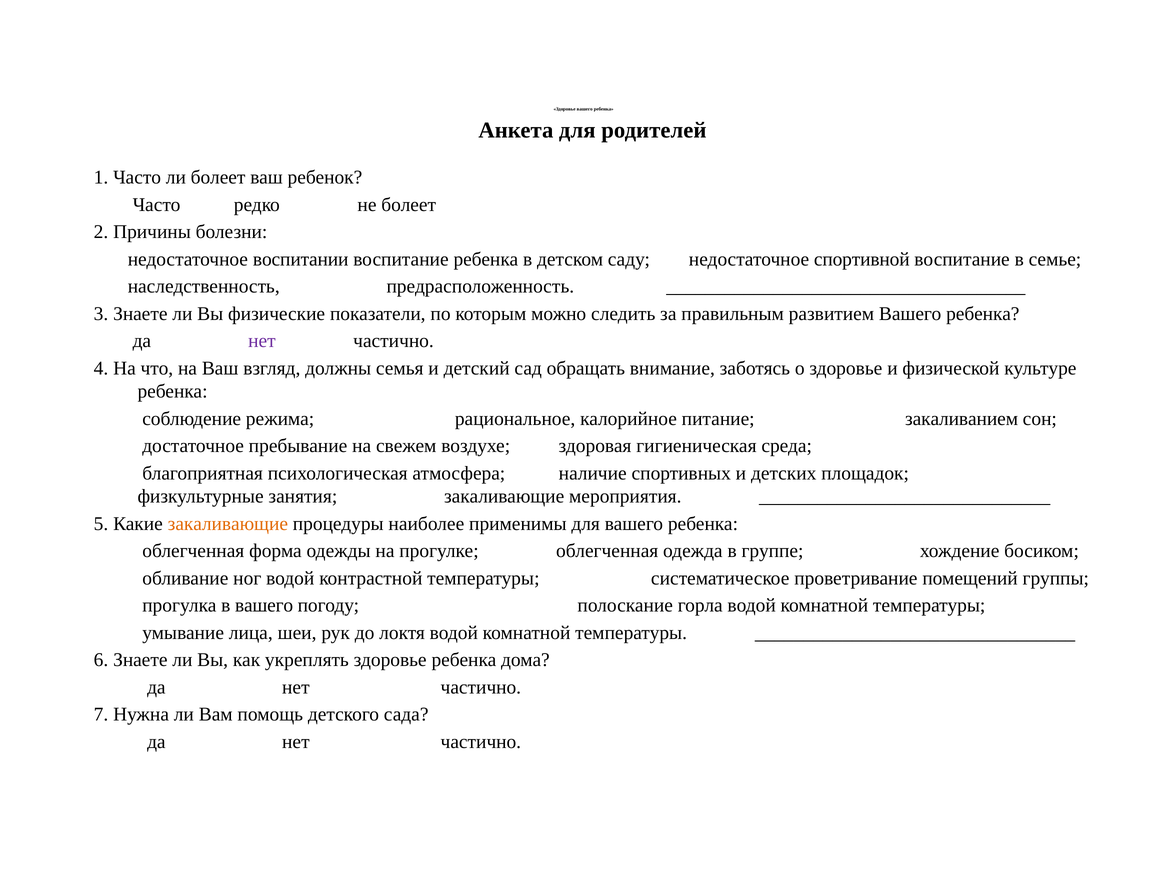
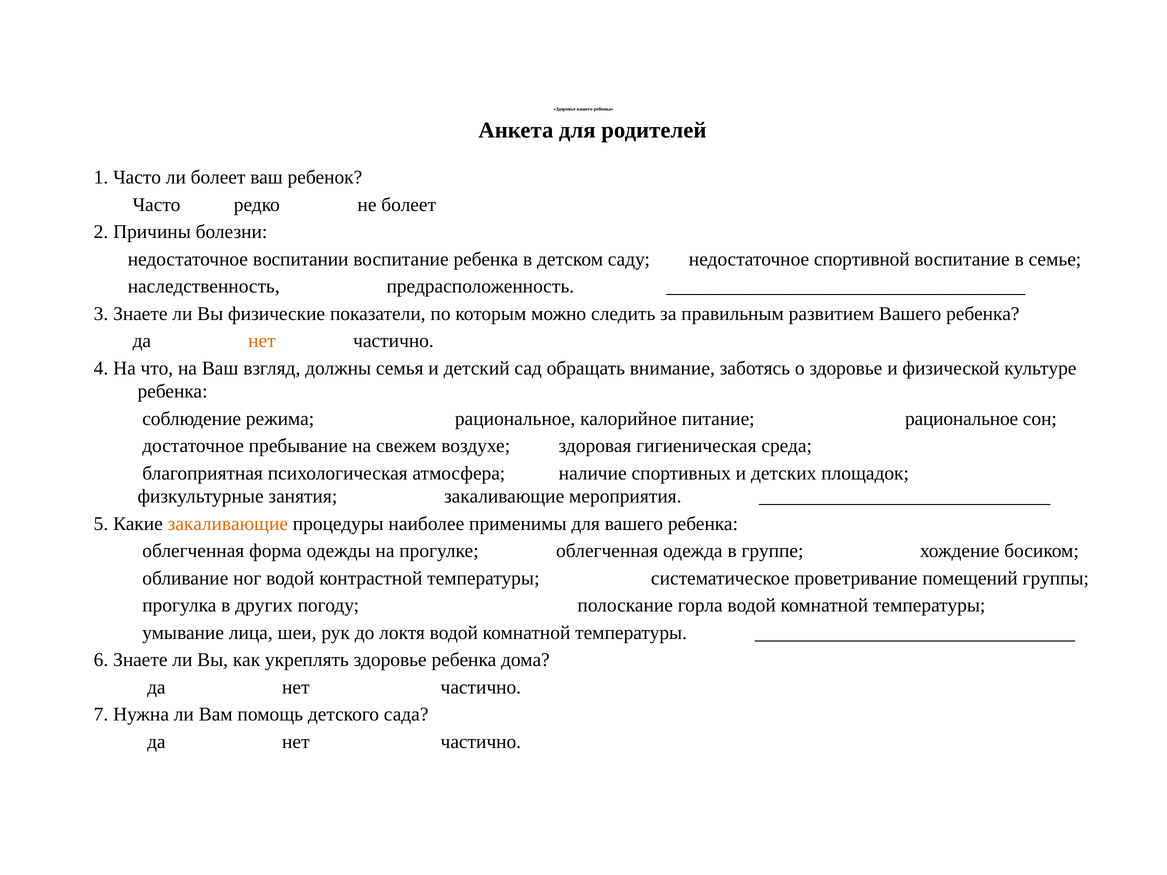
нет at (262, 341) colour: purple -> orange
питание закаливанием: закаливанием -> рациональное
в вашего: вашего -> других
